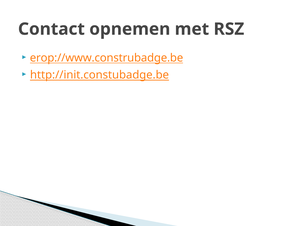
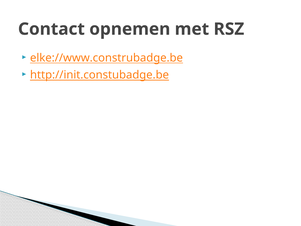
erop://www.construbadge.be: erop://www.construbadge.be -> elke://www.construbadge.be
